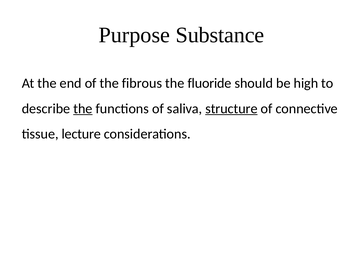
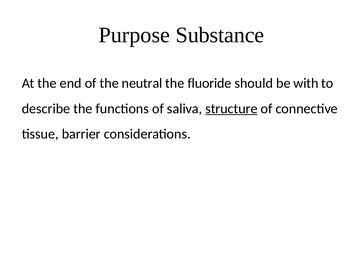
fibrous: fibrous -> neutral
high: high -> with
the at (83, 109) underline: present -> none
lecture: lecture -> barrier
